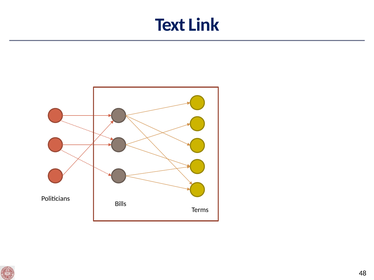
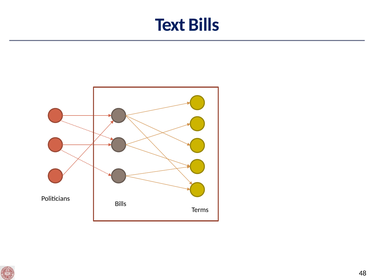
Text Link: Link -> Bills
